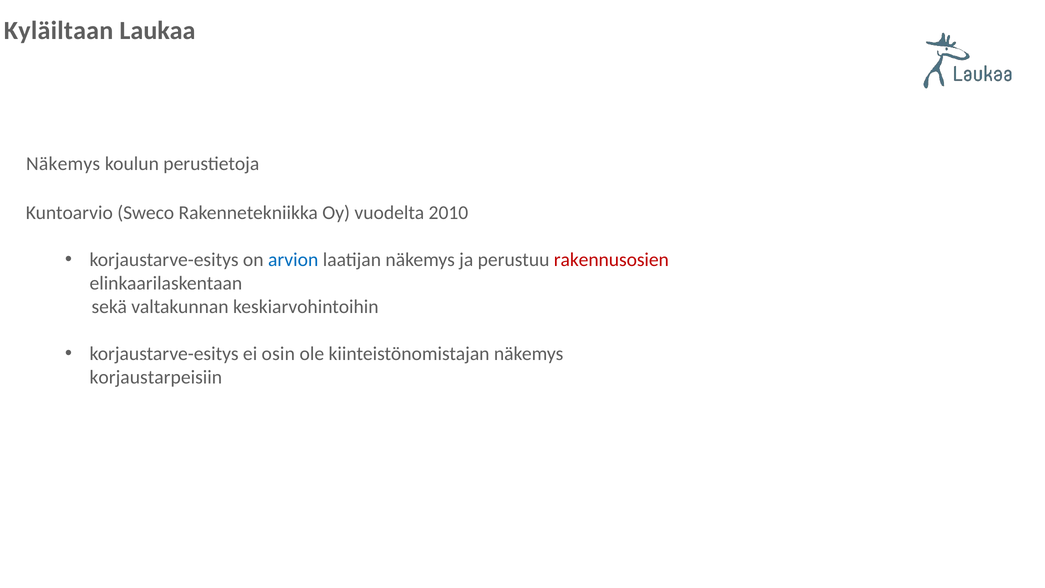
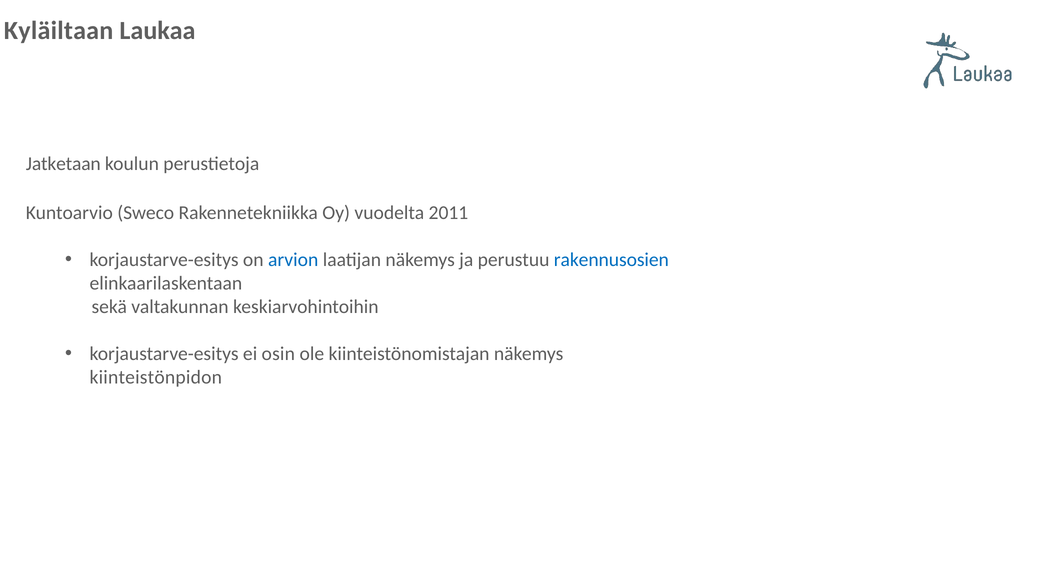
Näkemys at (63, 164): Näkemys -> Jatketaan
2010: 2010 -> 2011
rakennusosien colour: red -> blue
korjaustarpeisiin: korjaustarpeisiin -> kiinteistönpidon
